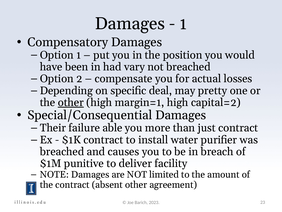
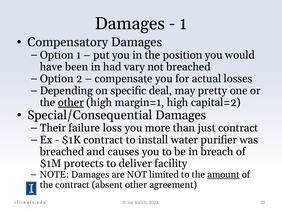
able: able -> loss
punitive: punitive -> protects
amount underline: none -> present
